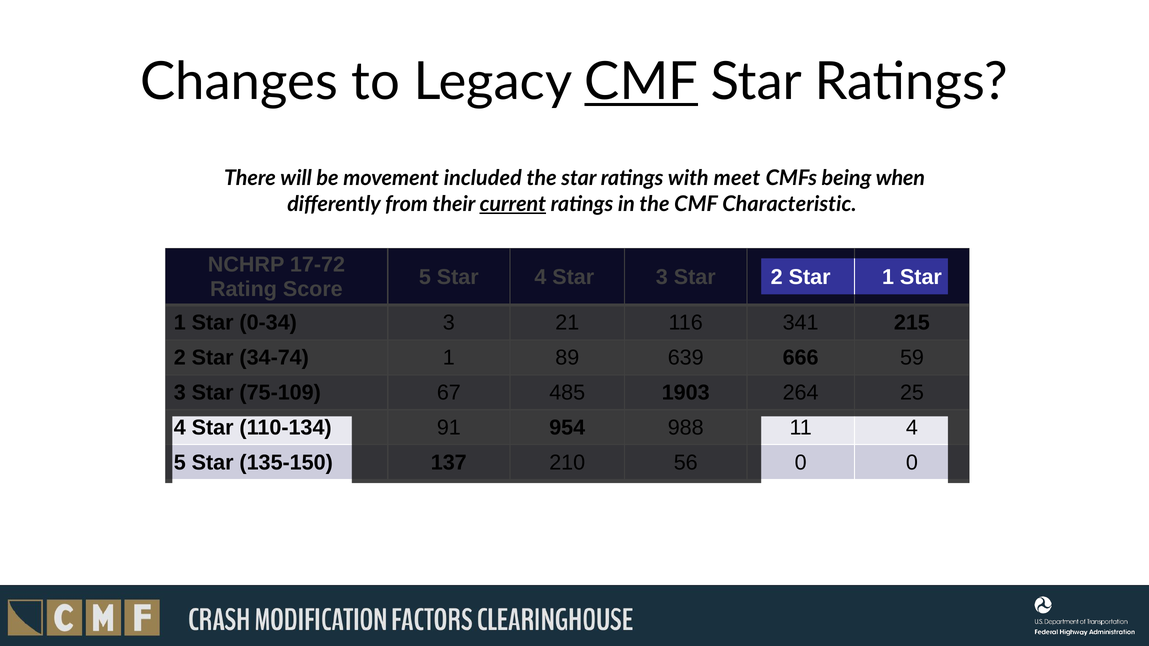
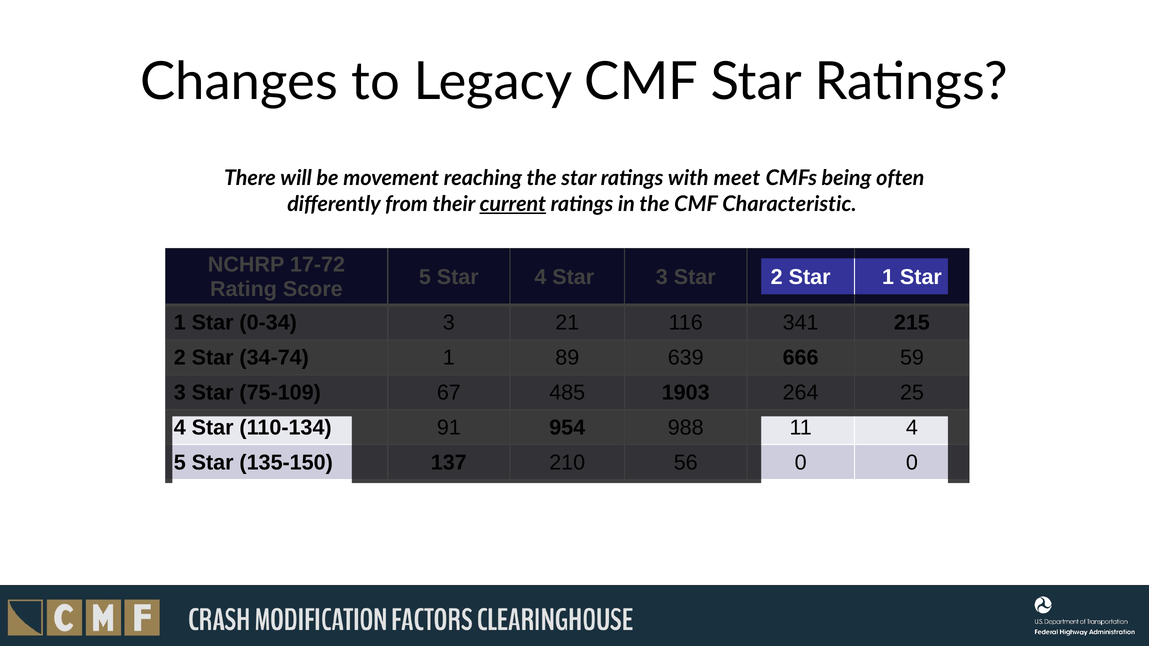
CMF at (641, 82) underline: present -> none
included: included -> reaching
when: when -> often
